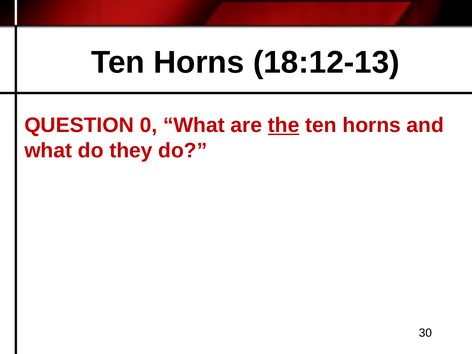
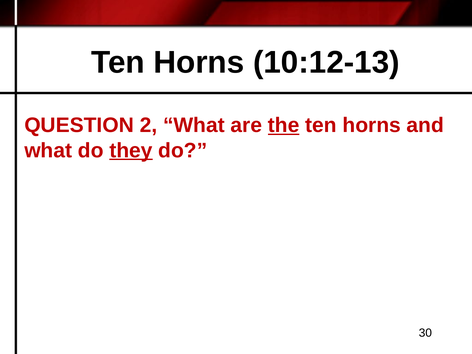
18:12-13: 18:12-13 -> 10:12-13
0: 0 -> 2
they underline: none -> present
